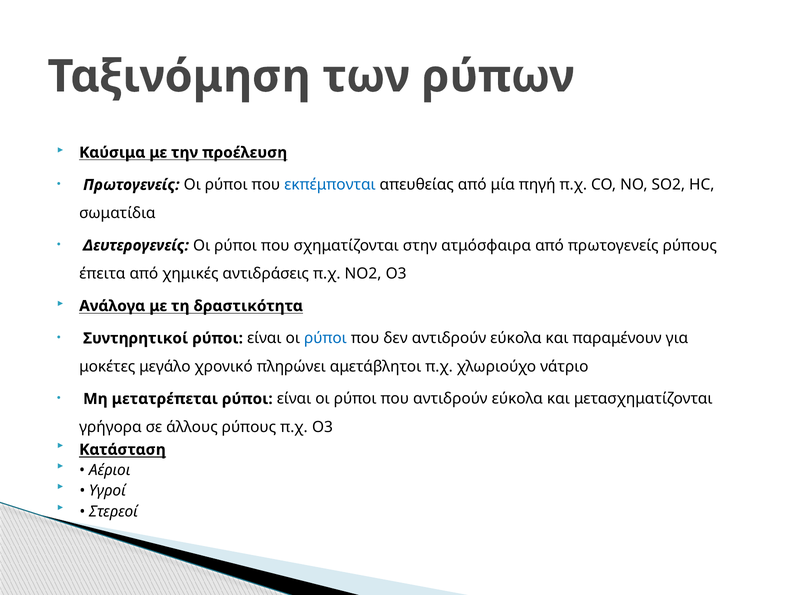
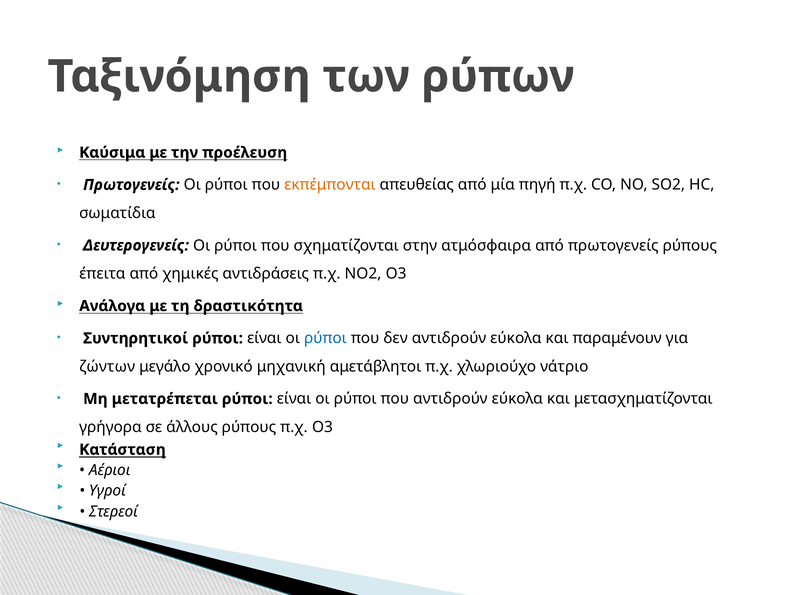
εκπέμπονται colour: blue -> orange
μοκέτες: μοκέτες -> ζώντων
πληρώνει: πληρώνει -> μηχανική
